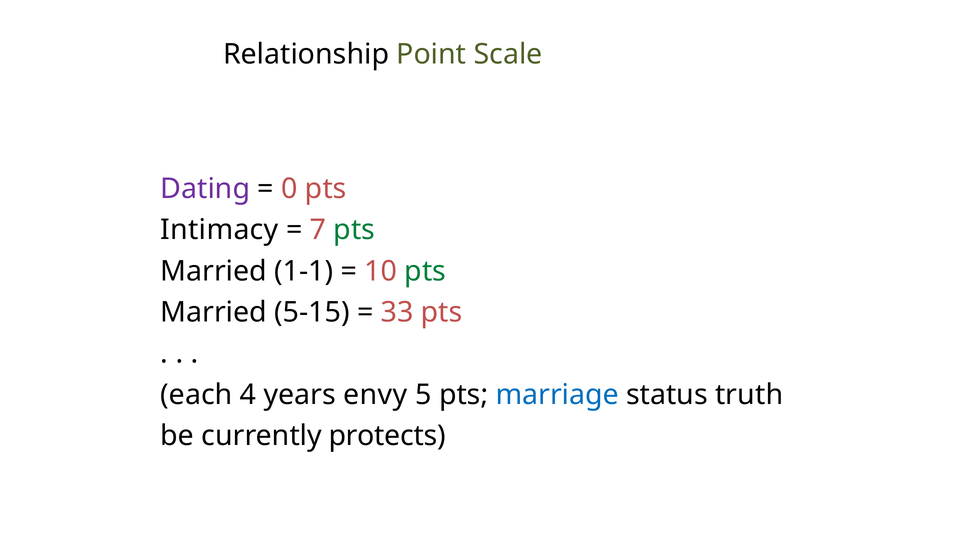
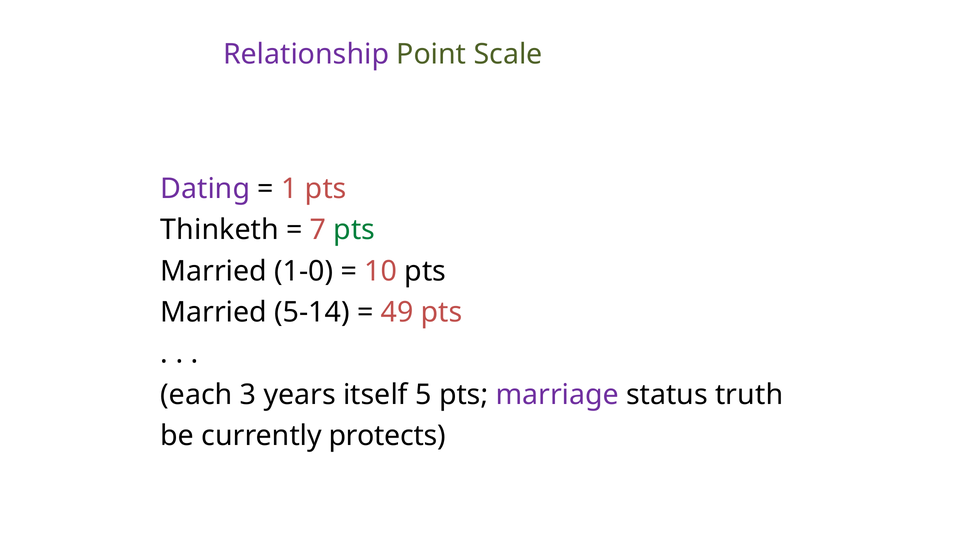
Relationship colour: black -> purple
0: 0 -> 1
Intimacy: Intimacy -> Thinketh
1-1: 1-1 -> 1-0
pts at (425, 271) colour: green -> black
5-15: 5-15 -> 5-14
33: 33 -> 49
4: 4 -> 3
envy: envy -> itself
marriage colour: blue -> purple
